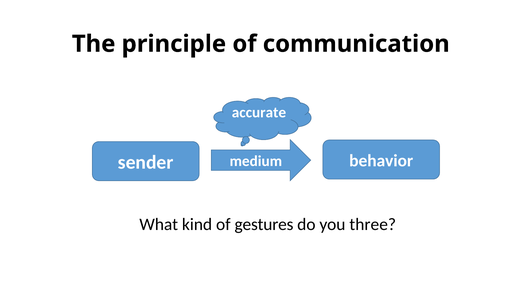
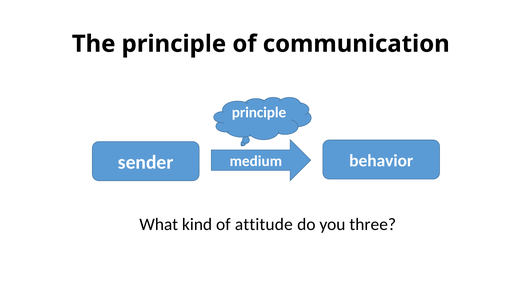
accurate at (259, 112): accurate -> principle
gestures: gestures -> attitude
